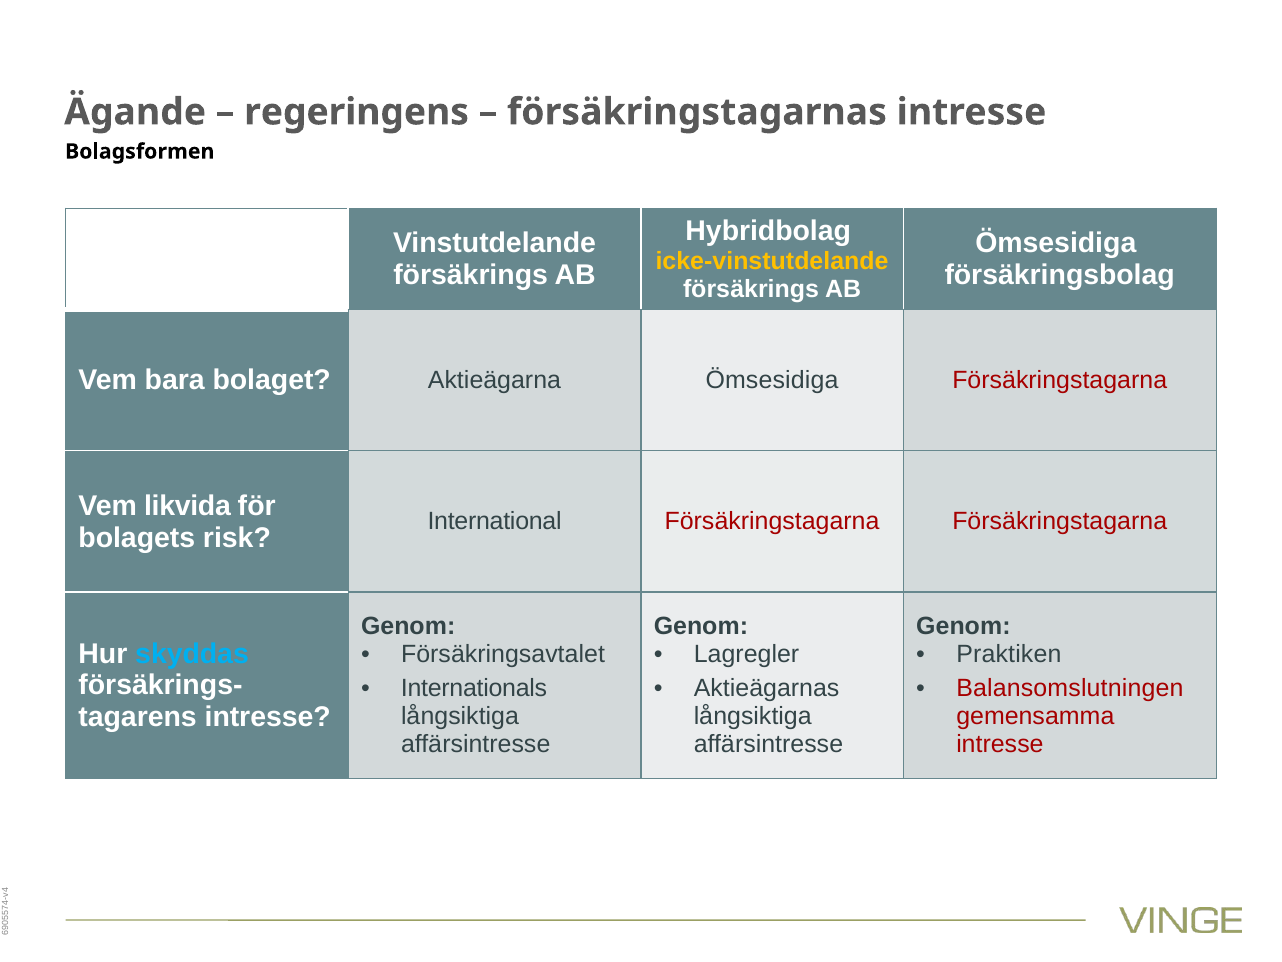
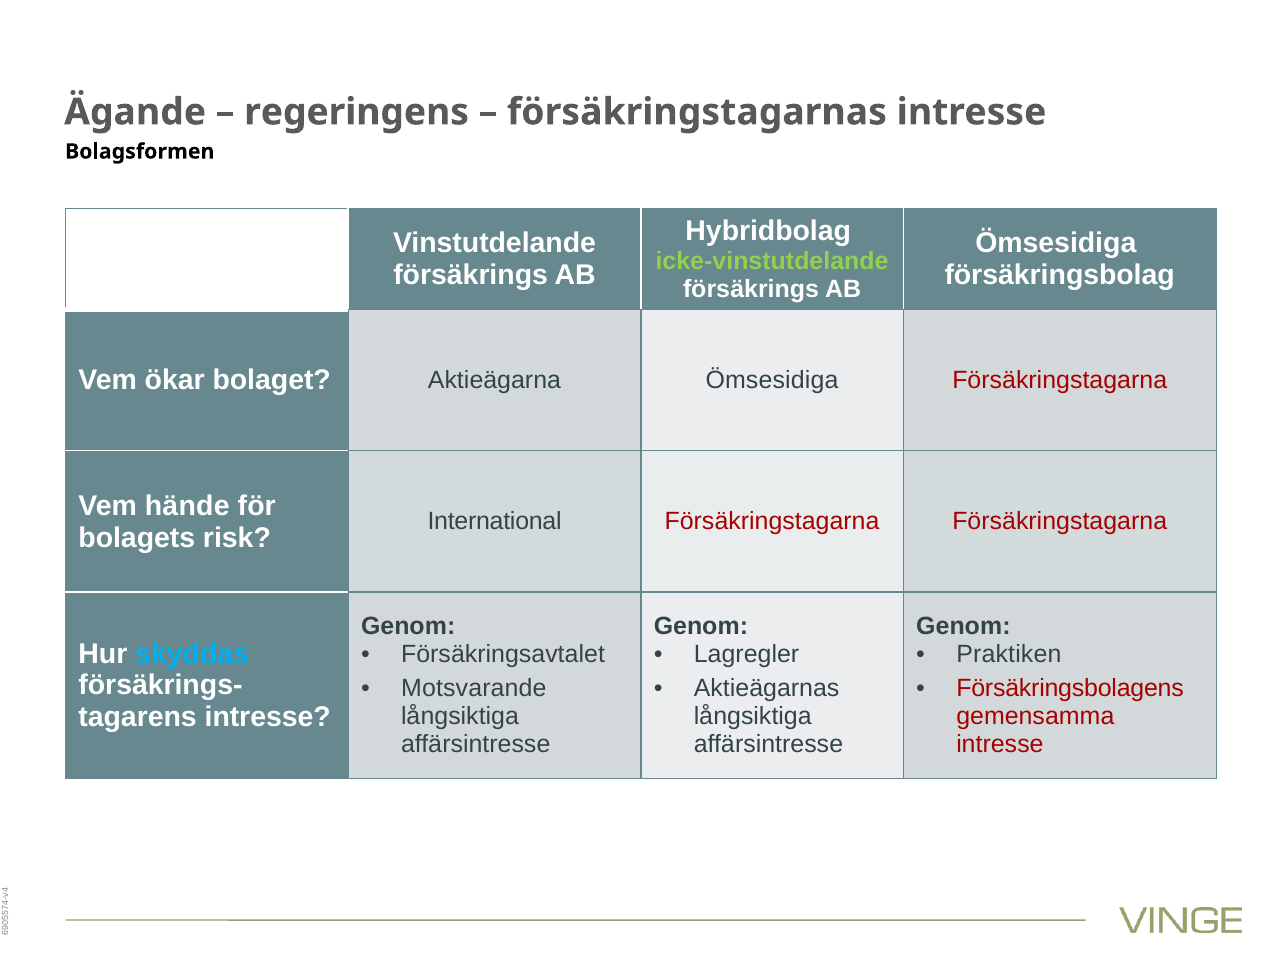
icke-vinstutdelande colour: yellow -> light green
bara: bara -> ökar
likvida: likvida -> hände
Internationals: Internationals -> Motsvarande
Balansomslutningen: Balansomslutningen -> Försäkringsbolagens
